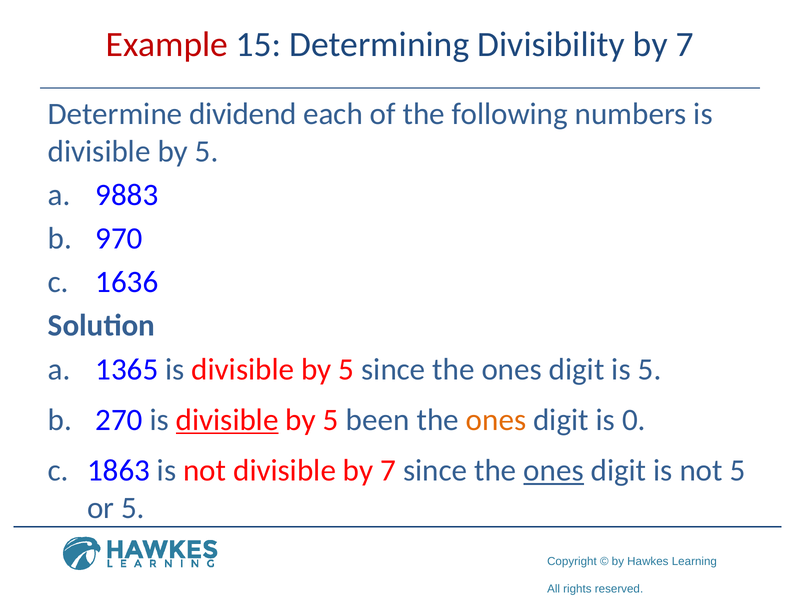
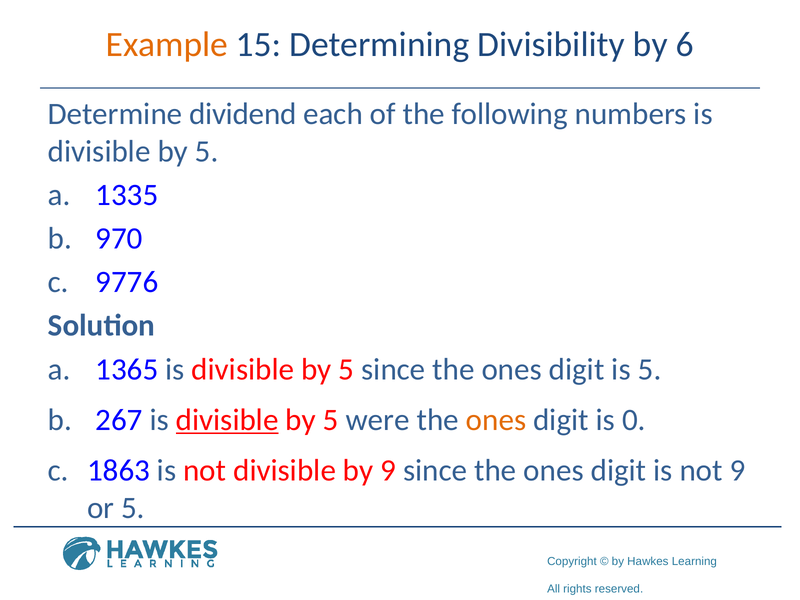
Example colour: red -> orange
Divisibility by 7: 7 -> 6
9883: 9883 -> 1335
1636: 1636 -> 9776
270: 270 -> 267
been: been -> were
divisible by 7: 7 -> 9
ones at (554, 471) underline: present -> none
not 5: 5 -> 9
